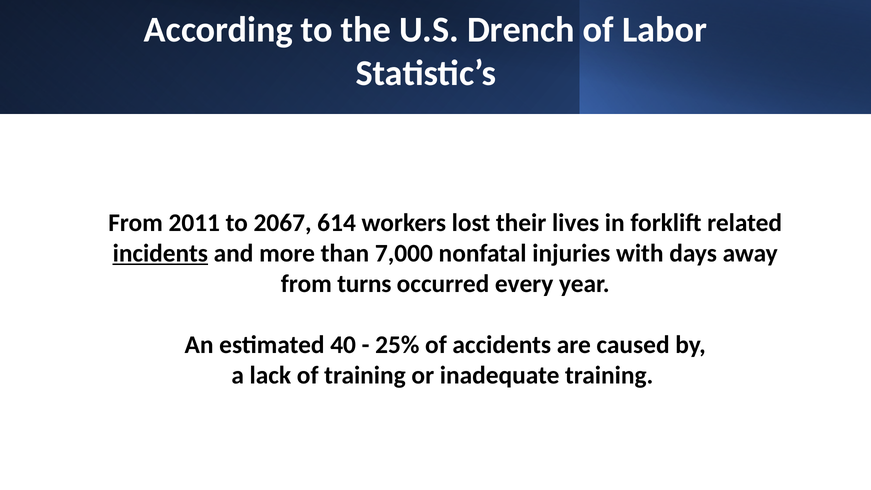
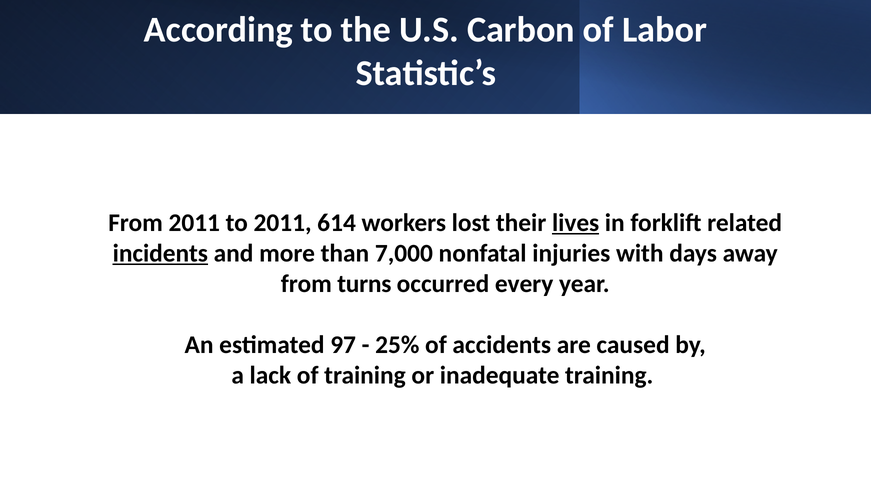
Drench: Drench -> Carbon
to 2067: 2067 -> 2011
lives underline: none -> present
40: 40 -> 97
